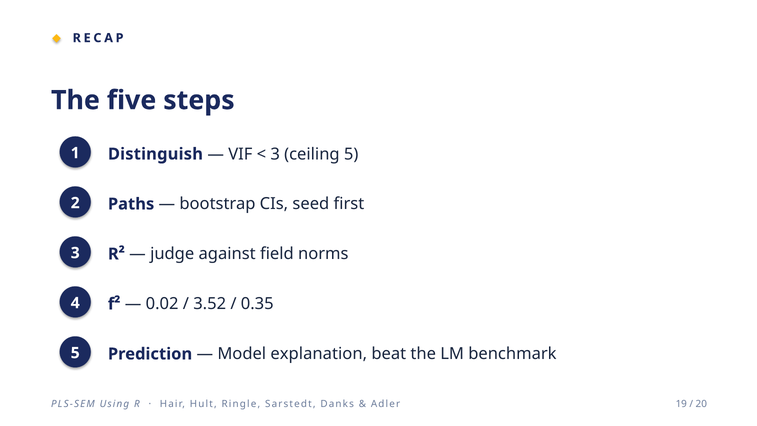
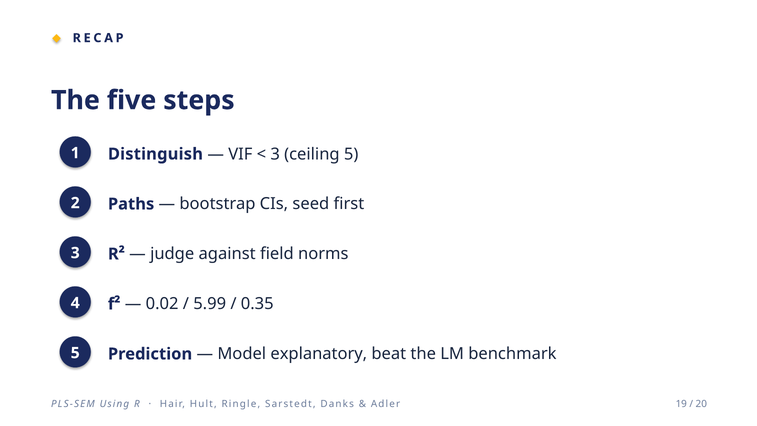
3.52: 3.52 -> 5.99
explanation: explanation -> explanatory
